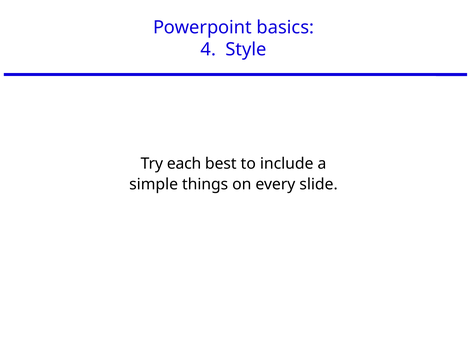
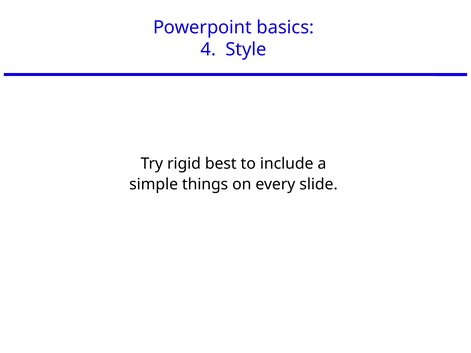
each: each -> rigid
